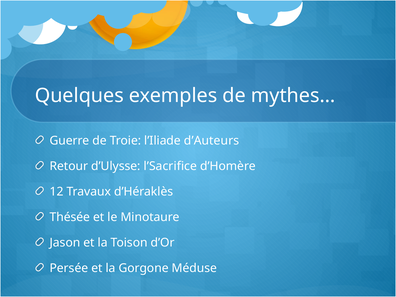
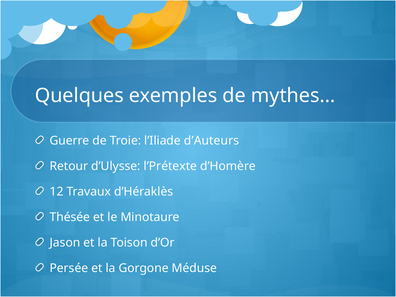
l’Sacrifice: l’Sacrifice -> l’Prétexte
